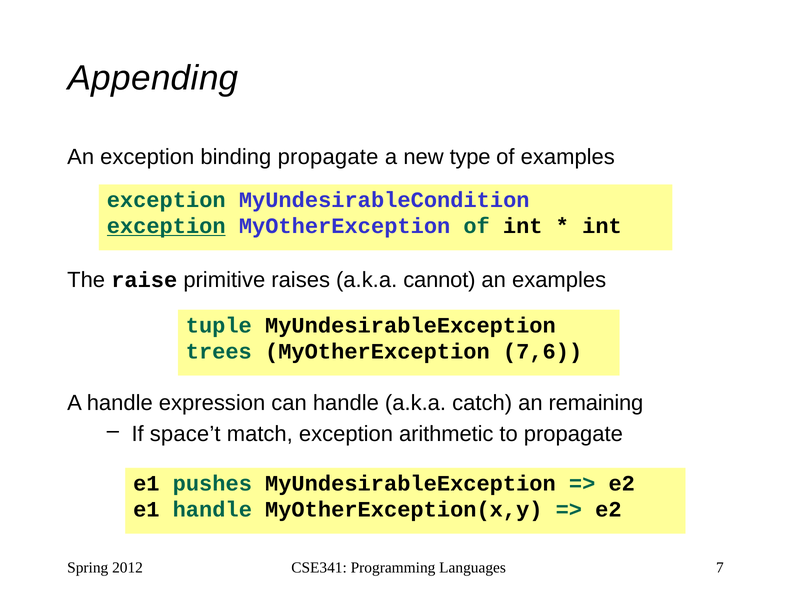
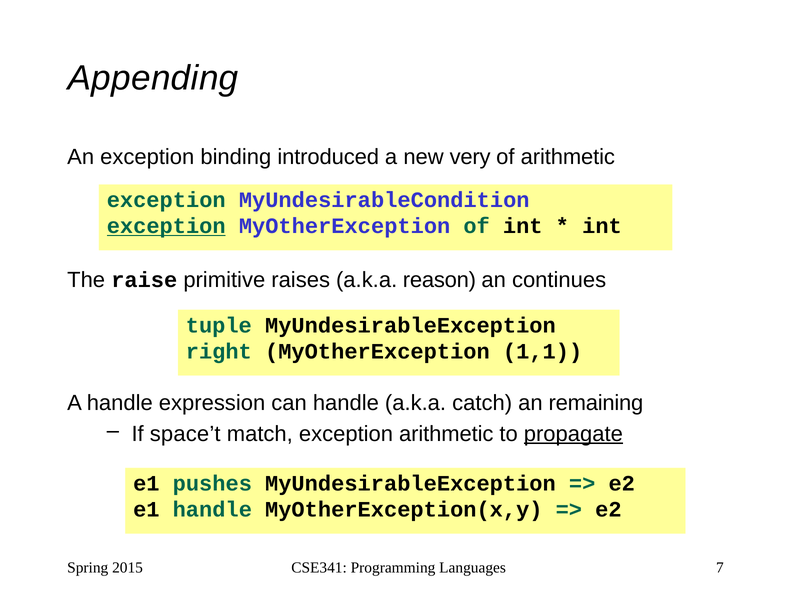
binding propagate: propagate -> introduced
type: type -> very
of examples: examples -> arithmetic
cannot: cannot -> reason
an examples: examples -> continues
trees: trees -> right
7,6: 7,6 -> 1,1
propagate at (573, 434) underline: none -> present
2012: 2012 -> 2015
